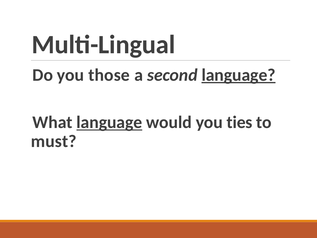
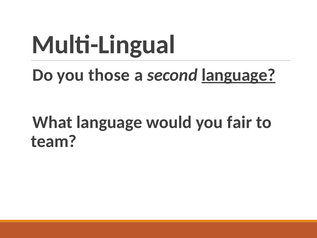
language at (109, 122) underline: present -> none
ties: ties -> fair
must: must -> team
